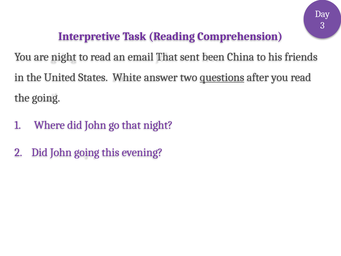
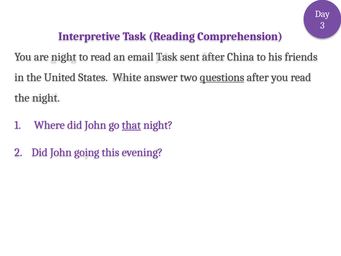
email That: That -> Task
sent been: been -> after
the going: going -> night
that at (131, 125) underline: none -> present
